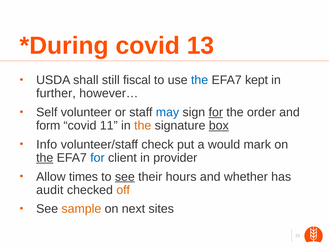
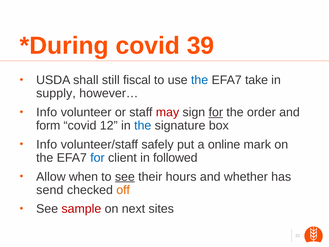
13: 13 -> 39
kept: kept -> take
further: further -> supply
Self at (47, 112): Self -> Info
may colour: blue -> red
11: 11 -> 12
the at (143, 125) colour: orange -> blue
box underline: present -> none
check: check -> safely
would: would -> online
the at (45, 158) underline: present -> none
provider: provider -> followed
times: times -> when
audit: audit -> send
sample colour: orange -> red
